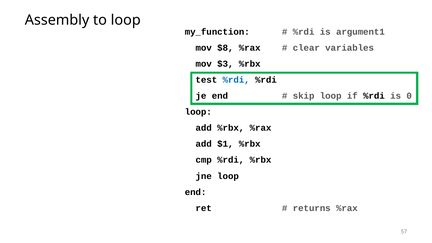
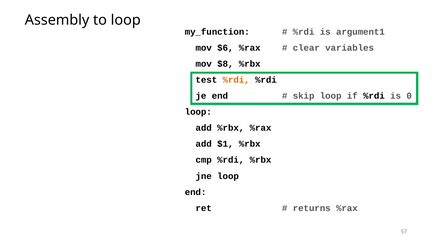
$8: $8 -> $6
$3: $3 -> $8
%rdi at (236, 80) colour: blue -> orange
